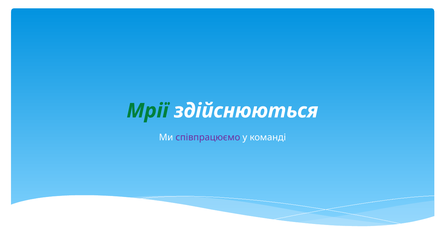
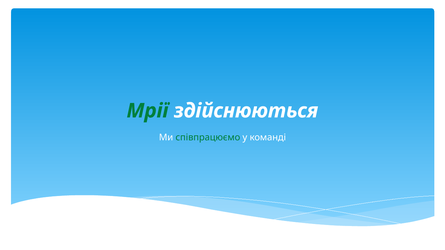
співпрацюємо colour: purple -> green
